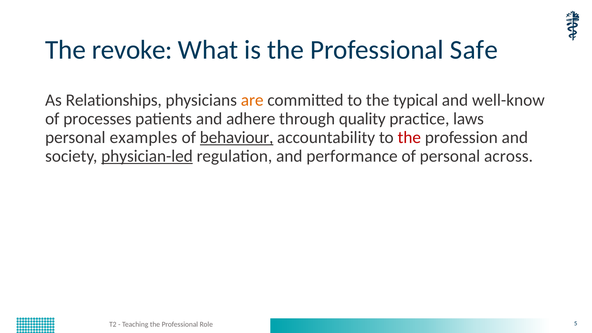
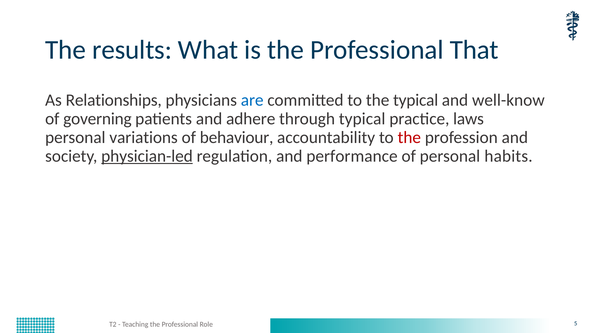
revoke: revoke -> results
Safe: Safe -> That
are colour: orange -> blue
processes: processes -> governing
through quality: quality -> typical
examples: examples -> variations
behaviour underline: present -> none
across: across -> habits
